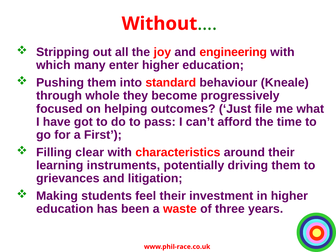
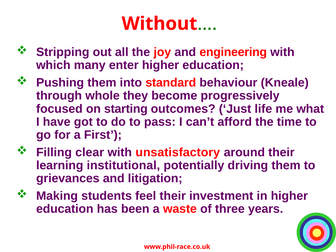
helping: helping -> starting
file: file -> life
characteristics: characteristics -> unsatisfactory
instruments: instruments -> institutional
